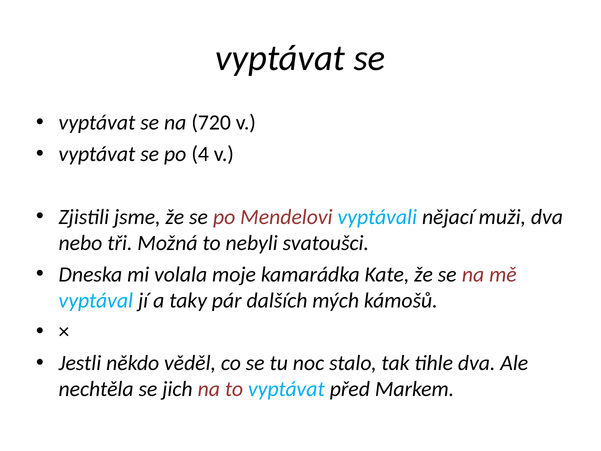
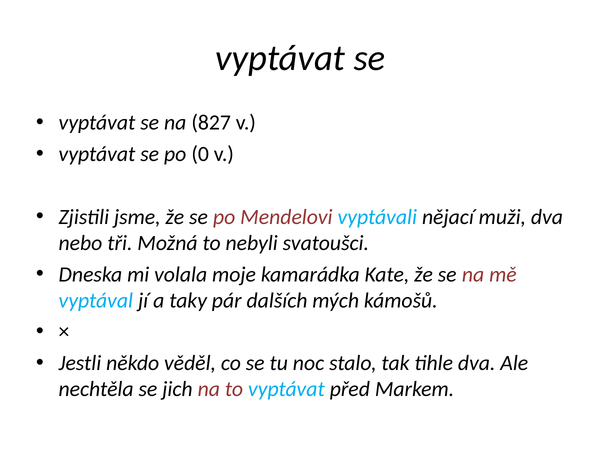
720: 720 -> 827
4: 4 -> 0
